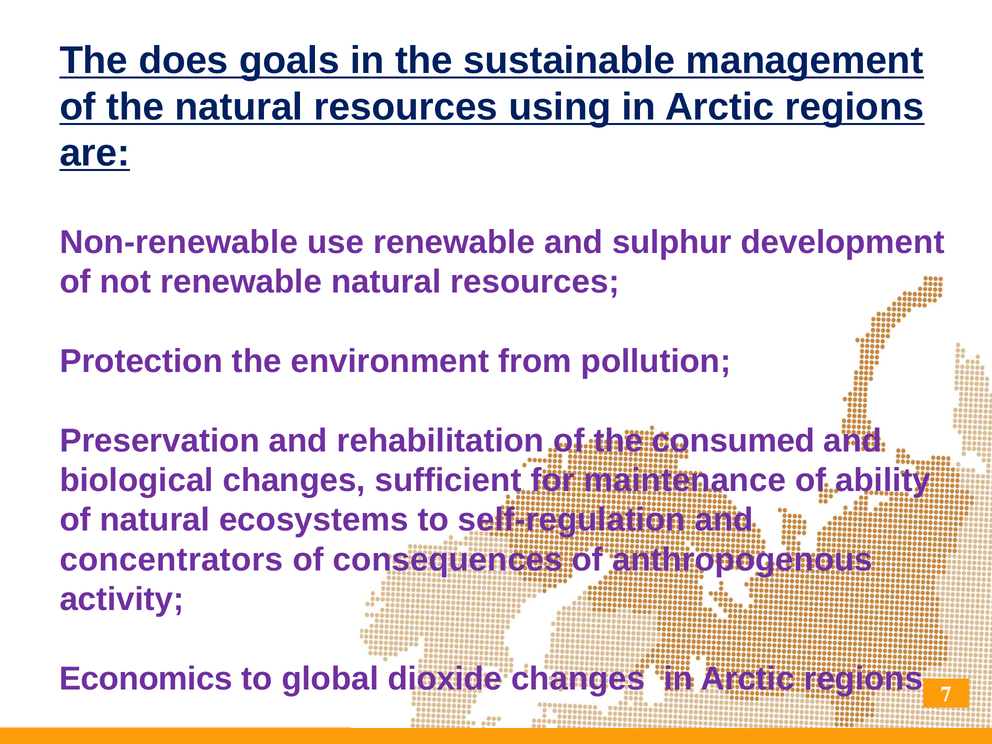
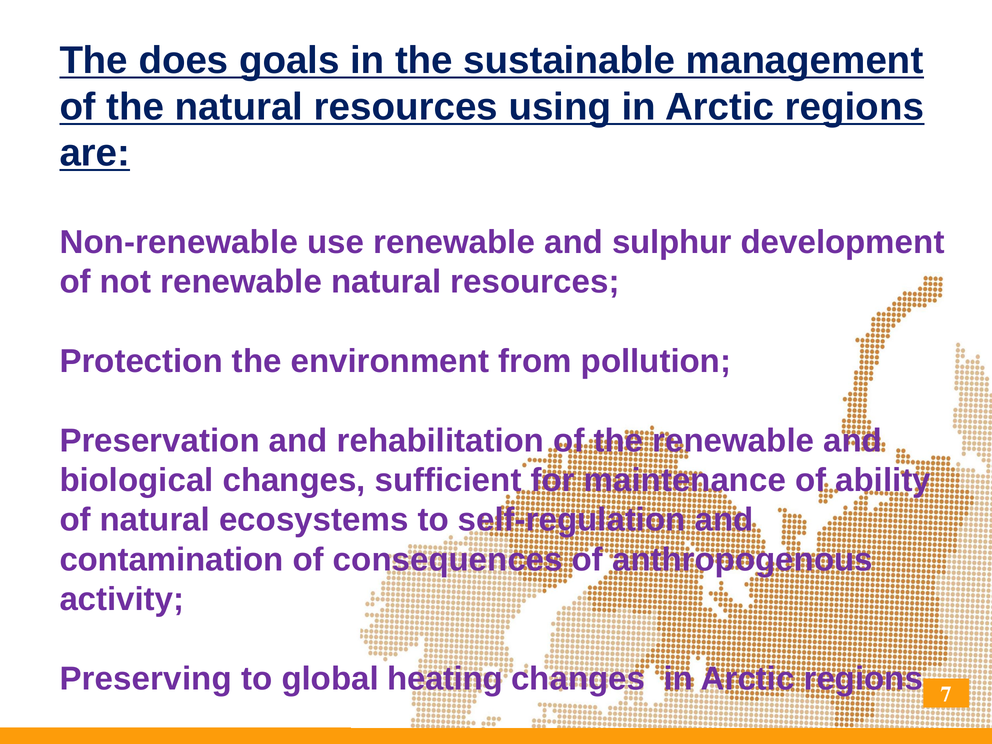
the consumed: consumed -> renewable
concentrators: concentrators -> contamination
Economics: Economics -> Preserving
dioxide: dioxide -> heating
